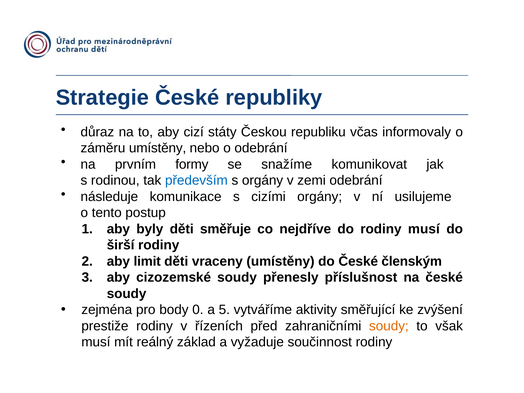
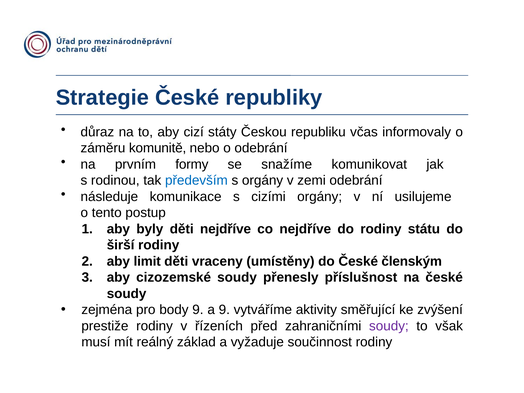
záměru umístěny: umístěny -> komunitě
děti směřuje: směřuje -> nejdříve
rodiny musí: musí -> státu
body 0: 0 -> 9
a 5: 5 -> 9
soudy at (389, 326) colour: orange -> purple
